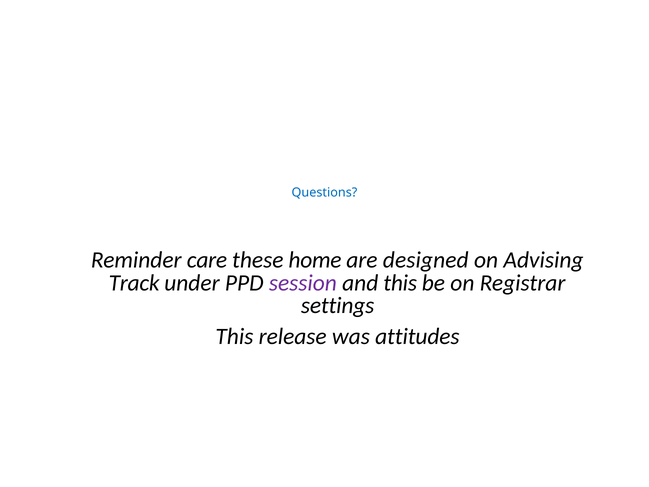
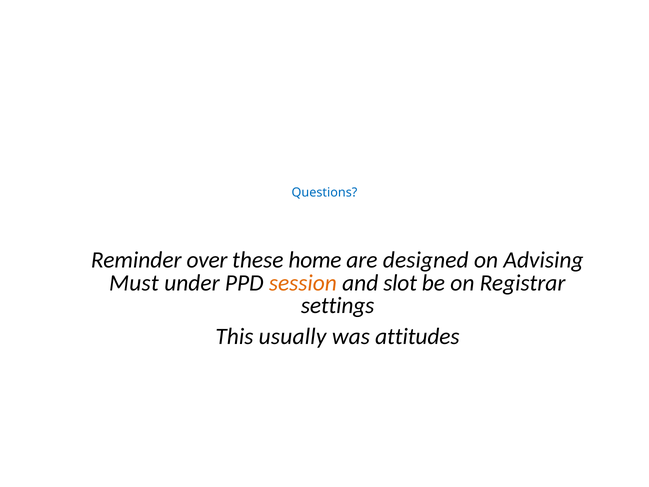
care: care -> over
Track: Track -> Must
session colour: purple -> orange
and this: this -> slot
release: release -> usually
